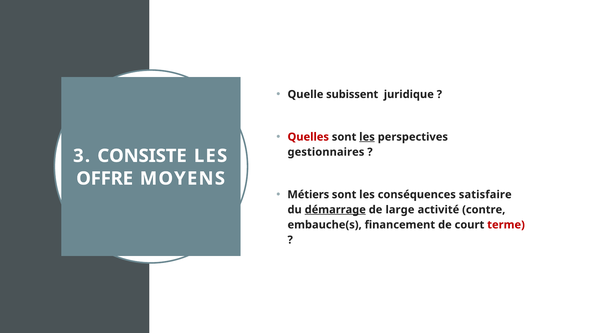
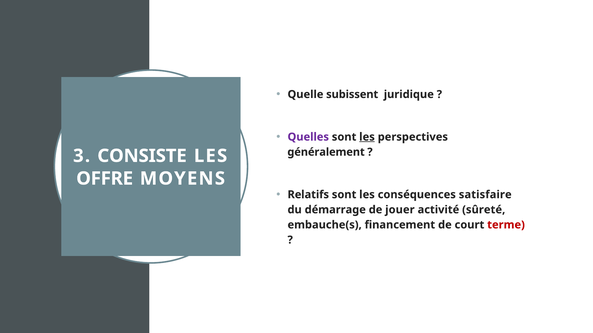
Quelles colour: red -> purple
gestionnaires: gestionnaires -> généralement
Métiers: Métiers -> Relatifs
démarrage underline: present -> none
large: large -> jouer
contre: contre -> sûreté
